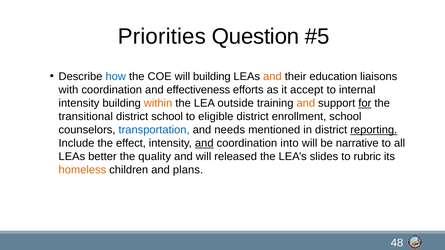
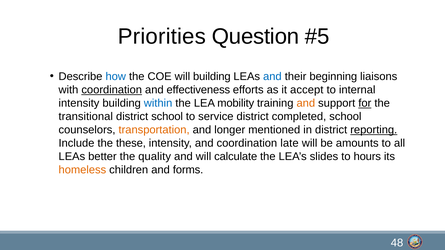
and at (272, 76) colour: orange -> blue
education: education -> beginning
coordination at (112, 90) underline: none -> present
within colour: orange -> blue
outside: outside -> mobility
eligible: eligible -> service
enrollment: enrollment -> completed
transportation colour: blue -> orange
needs: needs -> longer
effect: effect -> these
and at (204, 143) underline: present -> none
into: into -> late
narrative: narrative -> amounts
released: released -> calculate
rubric: rubric -> hours
plans: plans -> forms
